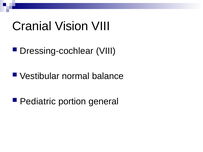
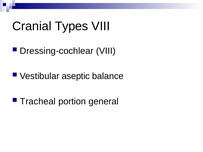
Vision: Vision -> Types
normal: normal -> aseptic
Pediatric: Pediatric -> Tracheal
